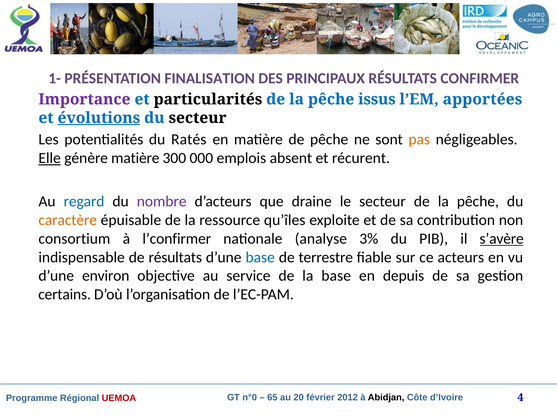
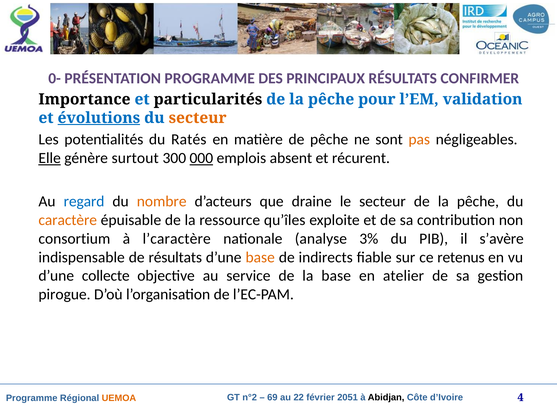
1-: 1- -> 0-
PRÉSENTATION FINALISATION: FINALISATION -> PROGRAMME
Importance colour: purple -> black
issus: issus -> pour
apportées: apportées -> validation
secteur at (198, 118) colour: black -> orange
génère matière: matière -> surtout
000 underline: none -> present
nombre colour: purple -> orange
l’confirmer: l’confirmer -> l’caractère
s’avère underline: present -> none
base at (260, 257) colour: blue -> orange
terrestre: terrestre -> indirects
acteurs: acteurs -> retenus
environ: environ -> collecte
depuis: depuis -> atelier
certains: certains -> pirogue
n°0: n°0 -> n°2
65: 65 -> 69
20: 20 -> 22
2012: 2012 -> 2051
UEMOA colour: red -> orange
